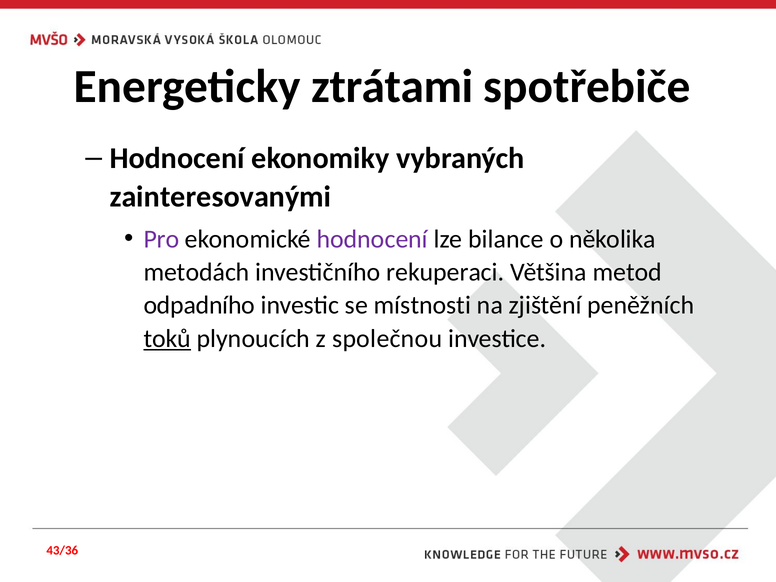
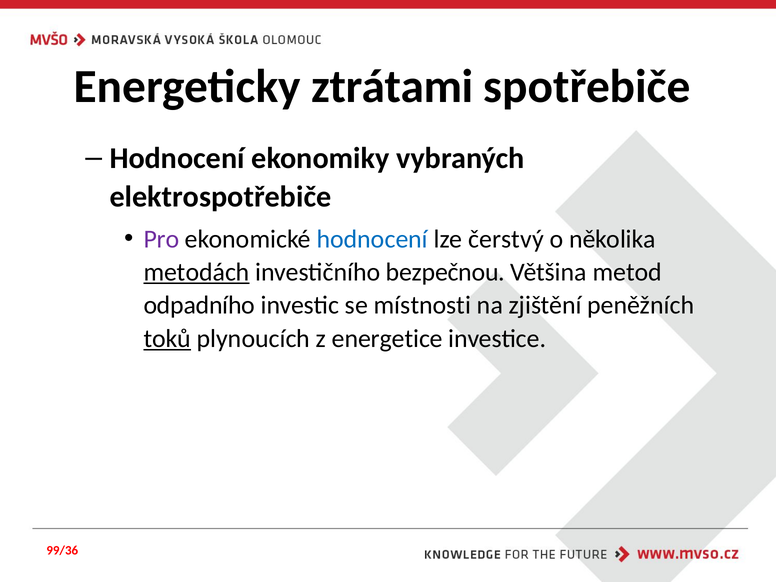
zainteresovanými: zainteresovanými -> elektrospotřebiče
hodnocení at (372, 239) colour: purple -> blue
bilance: bilance -> čerstvý
metodách underline: none -> present
rekuperaci: rekuperaci -> bezpečnou
společnou: společnou -> energetice
43/36: 43/36 -> 99/36
